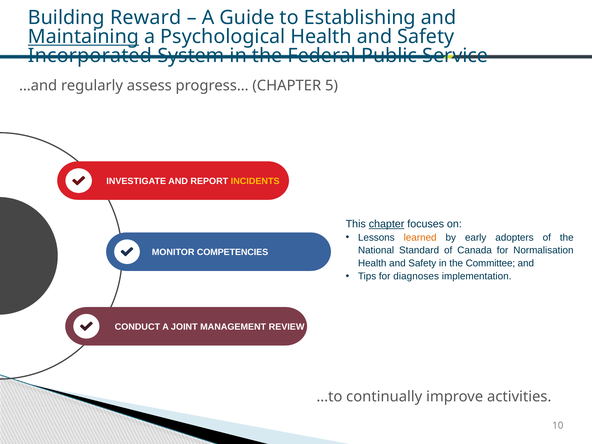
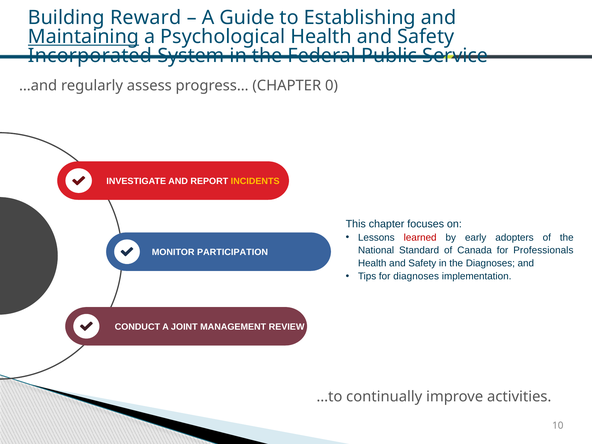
5: 5 -> 0
chapter at (387, 224) underline: present -> none
learned colour: orange -> red
Normalisation: Normalisation -> Professionals
COMPETENCIES: COMPETENCIES -> PARTICIPATION
the Committee: Committee -> Diagnoses
